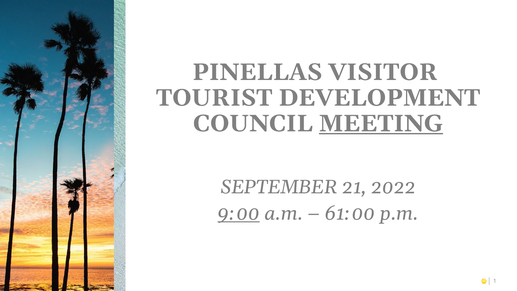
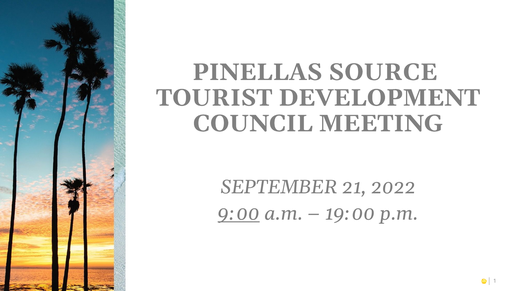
VISITOR: VISITOR -> SOURCE
MEETING underline: present -> none
61:00: 61:00 -> 19:00
